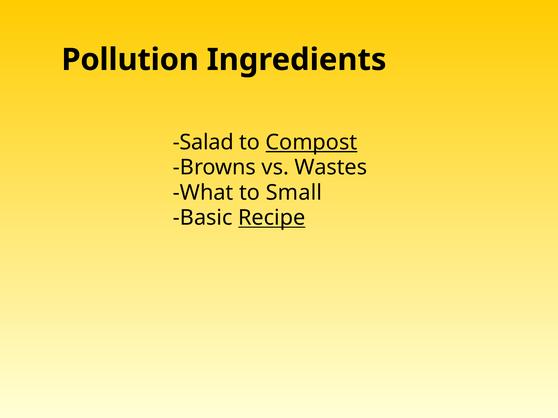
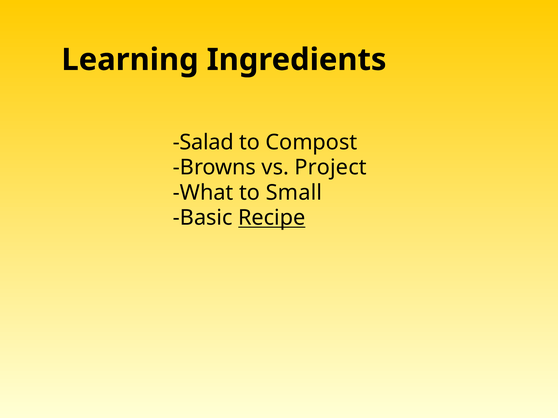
Pollution: Pollution -> Learning
Compost underline: present -> none
Wastes: Wastes -> Project
